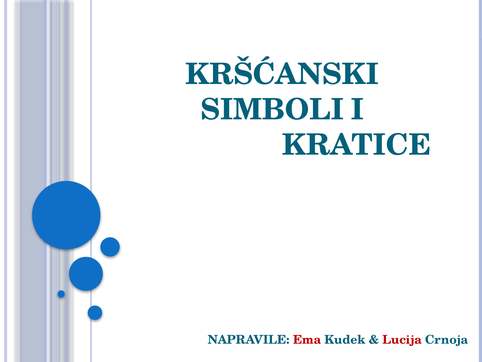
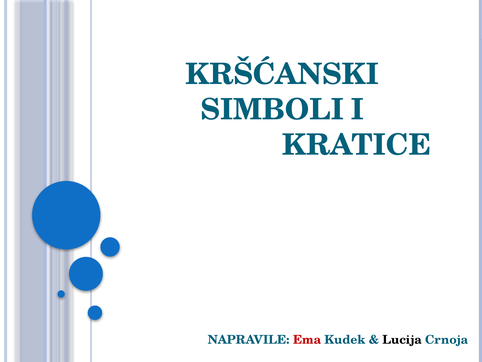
Lucija colour: red -> black
